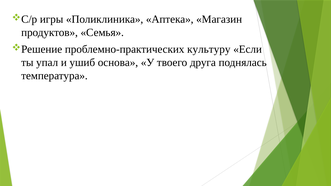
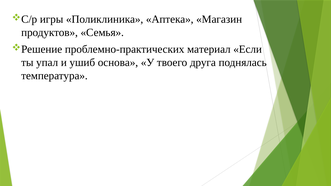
культуру: культуру -> материал
